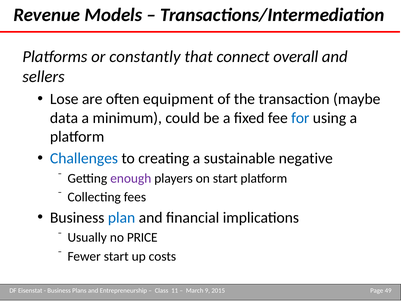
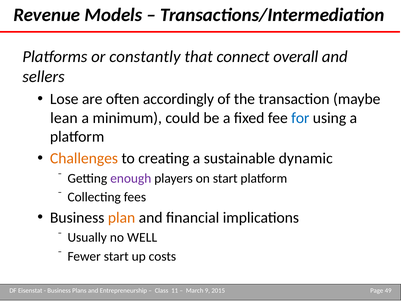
equipment: equipment -> accordingly
data: data -> lean
Challenges colour: blue -> orange
negative: negative -> dynamic
plan colour: blue -> orange
PRICE: PRICE -> WELL
